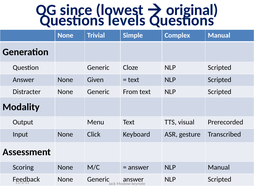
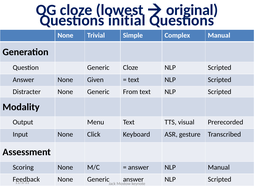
QG since: since -> cloze
levels: levels -> initial
